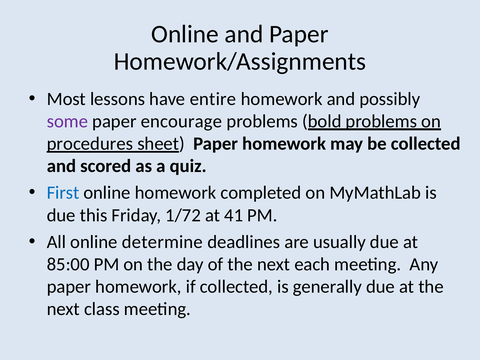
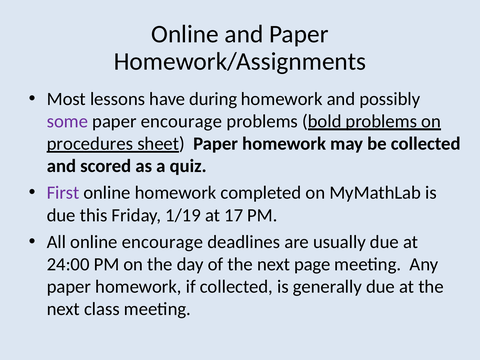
entire: entire -> during
First colour: blue -> purple
1/72: 1/72 -> 1/19
41: 41 -> 17
online determine: determine -> encourage
85:00: 85:00 -> 24:00
each: each -> page
